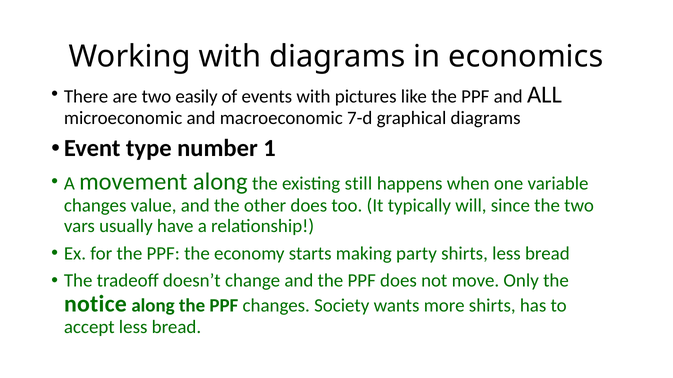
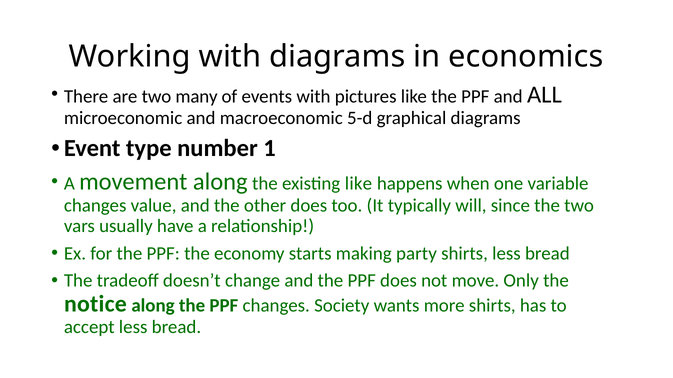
easily: easily -> many
7-d: 7-d -> 5-d
existing still: still -> like
